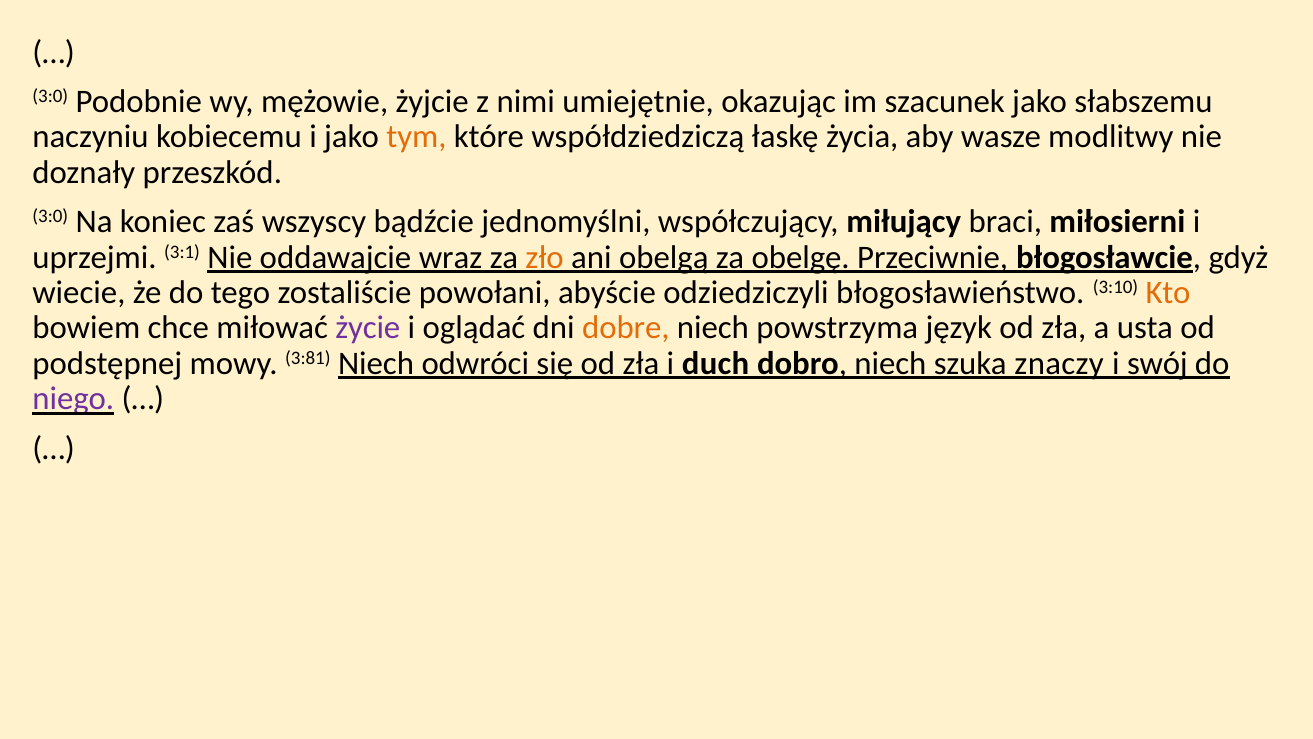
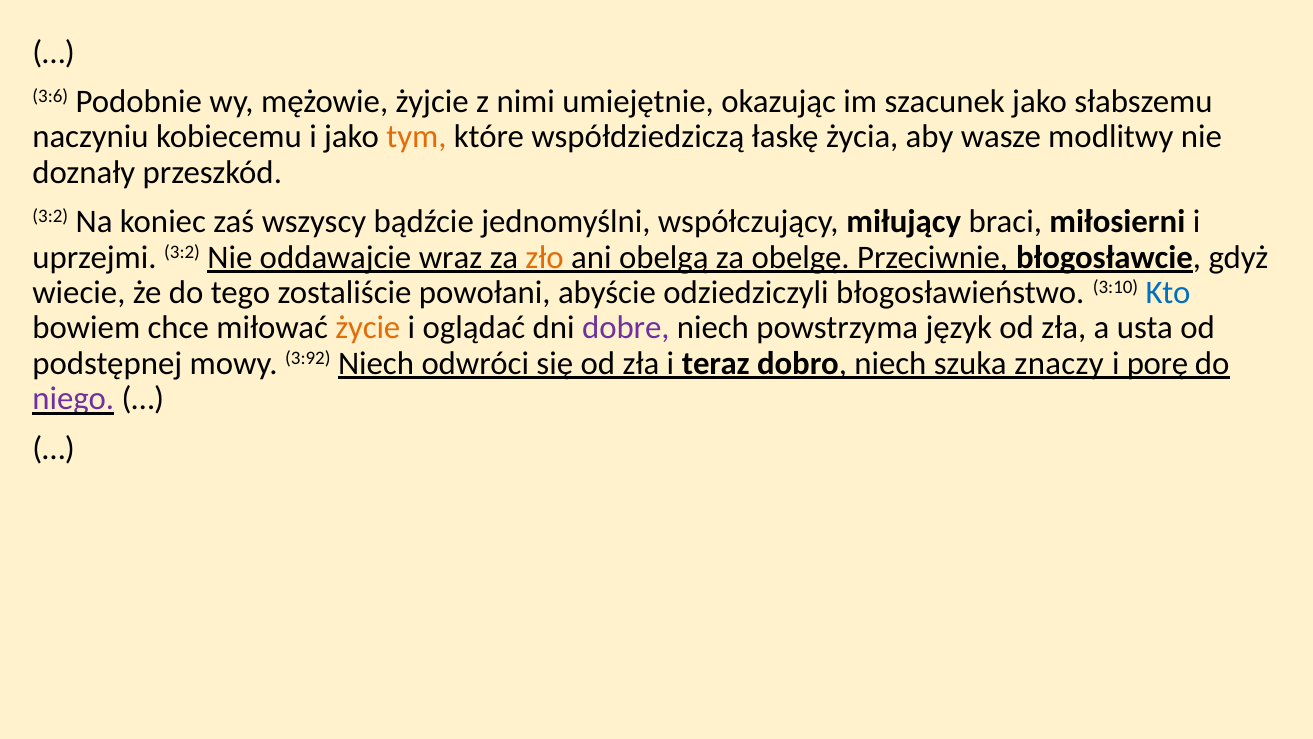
3:0 at (50, 96): 3:0 -> 3:6
3:0 at (50, 216): 3:0 -> 3:2
uprzejmi 3:1: 3:1 -> 3:2
Kto colour: orange -> blue
życie colour: purple -> orange
dobre colour: orange -> purple
3:81: 3:81 -> 3:92
duch: duch -> teraz
swój: swój -> porę
